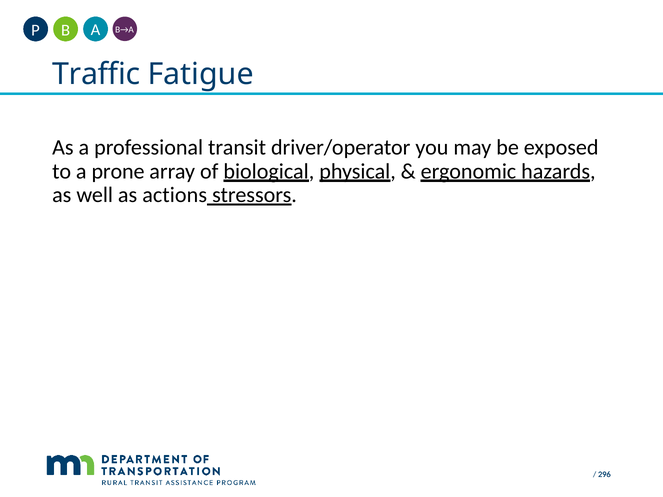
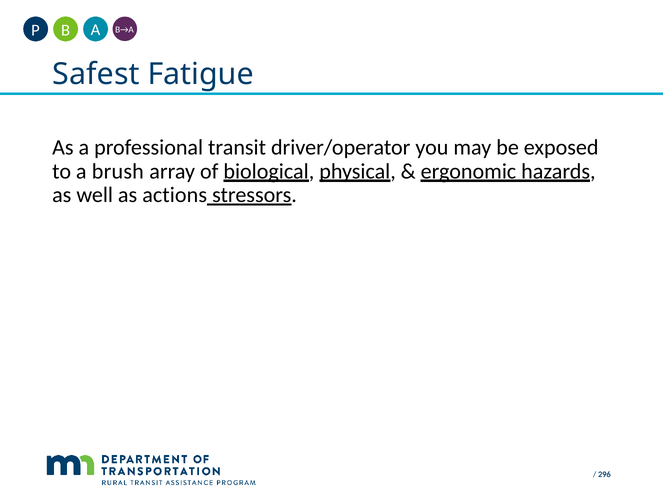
Traffic: Traffic -> Safest
prone: prone -> brush
